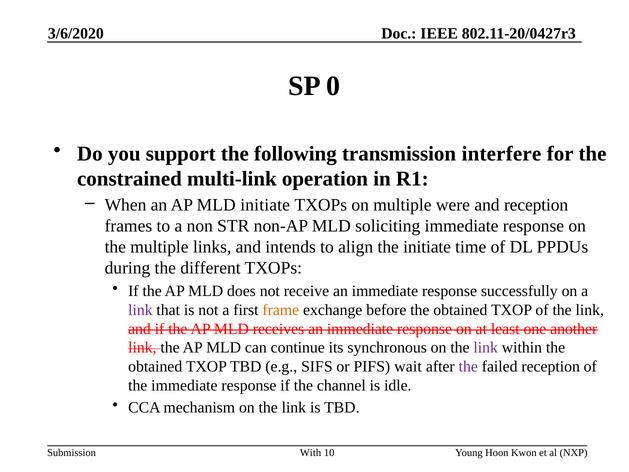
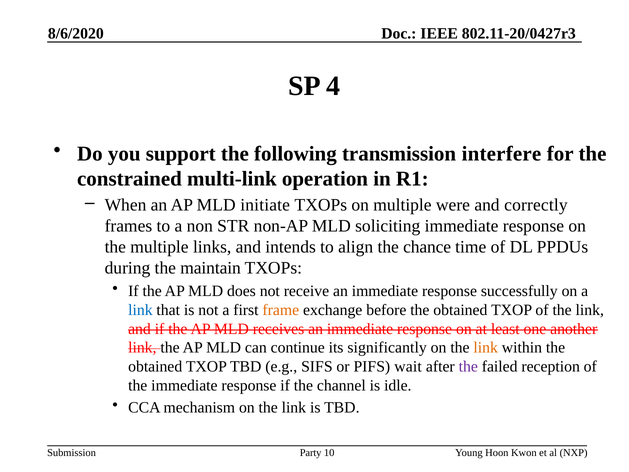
3/6/2020: 3/6/2020 -> 8/6/2020
0: 0 -> 4
and reception: reception -> correctly
the initiate: initiate -> chance
different: different -> maintain
link at (140, 310) colour: purple -> blue
synchronous: synchronous -> significantly
link at (486, 348) colour: purple -> orange
With: With -> Party
